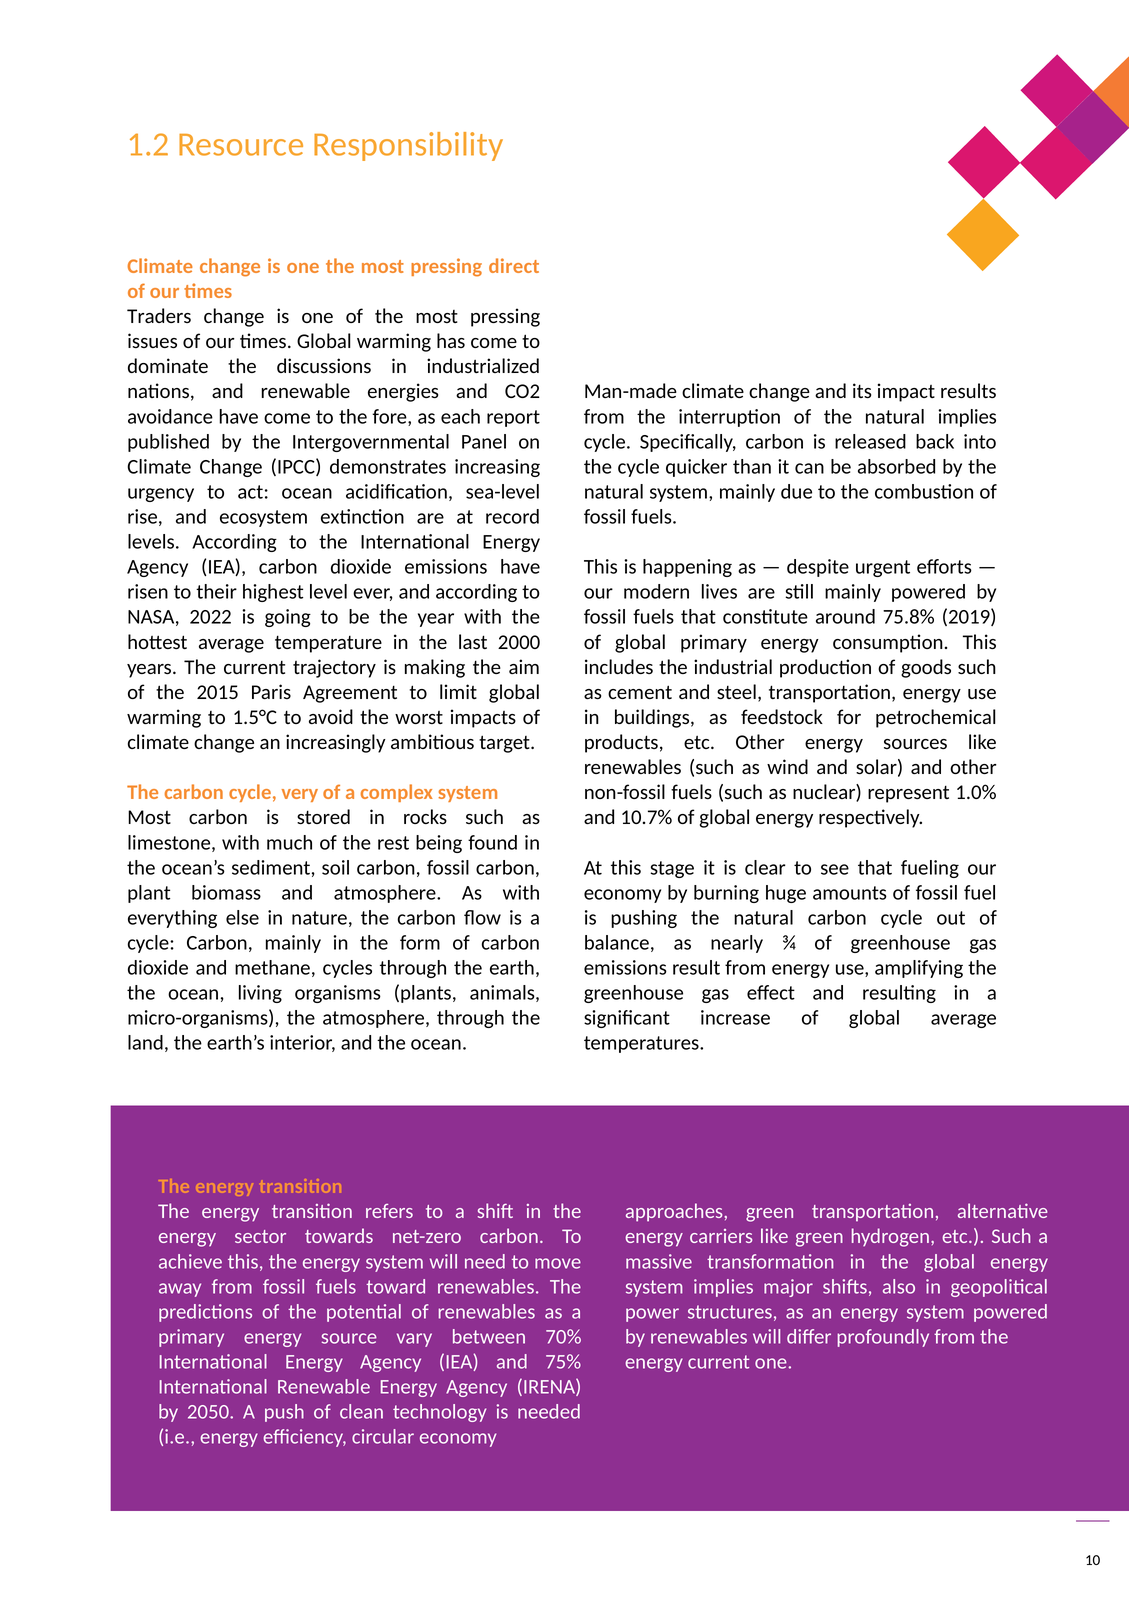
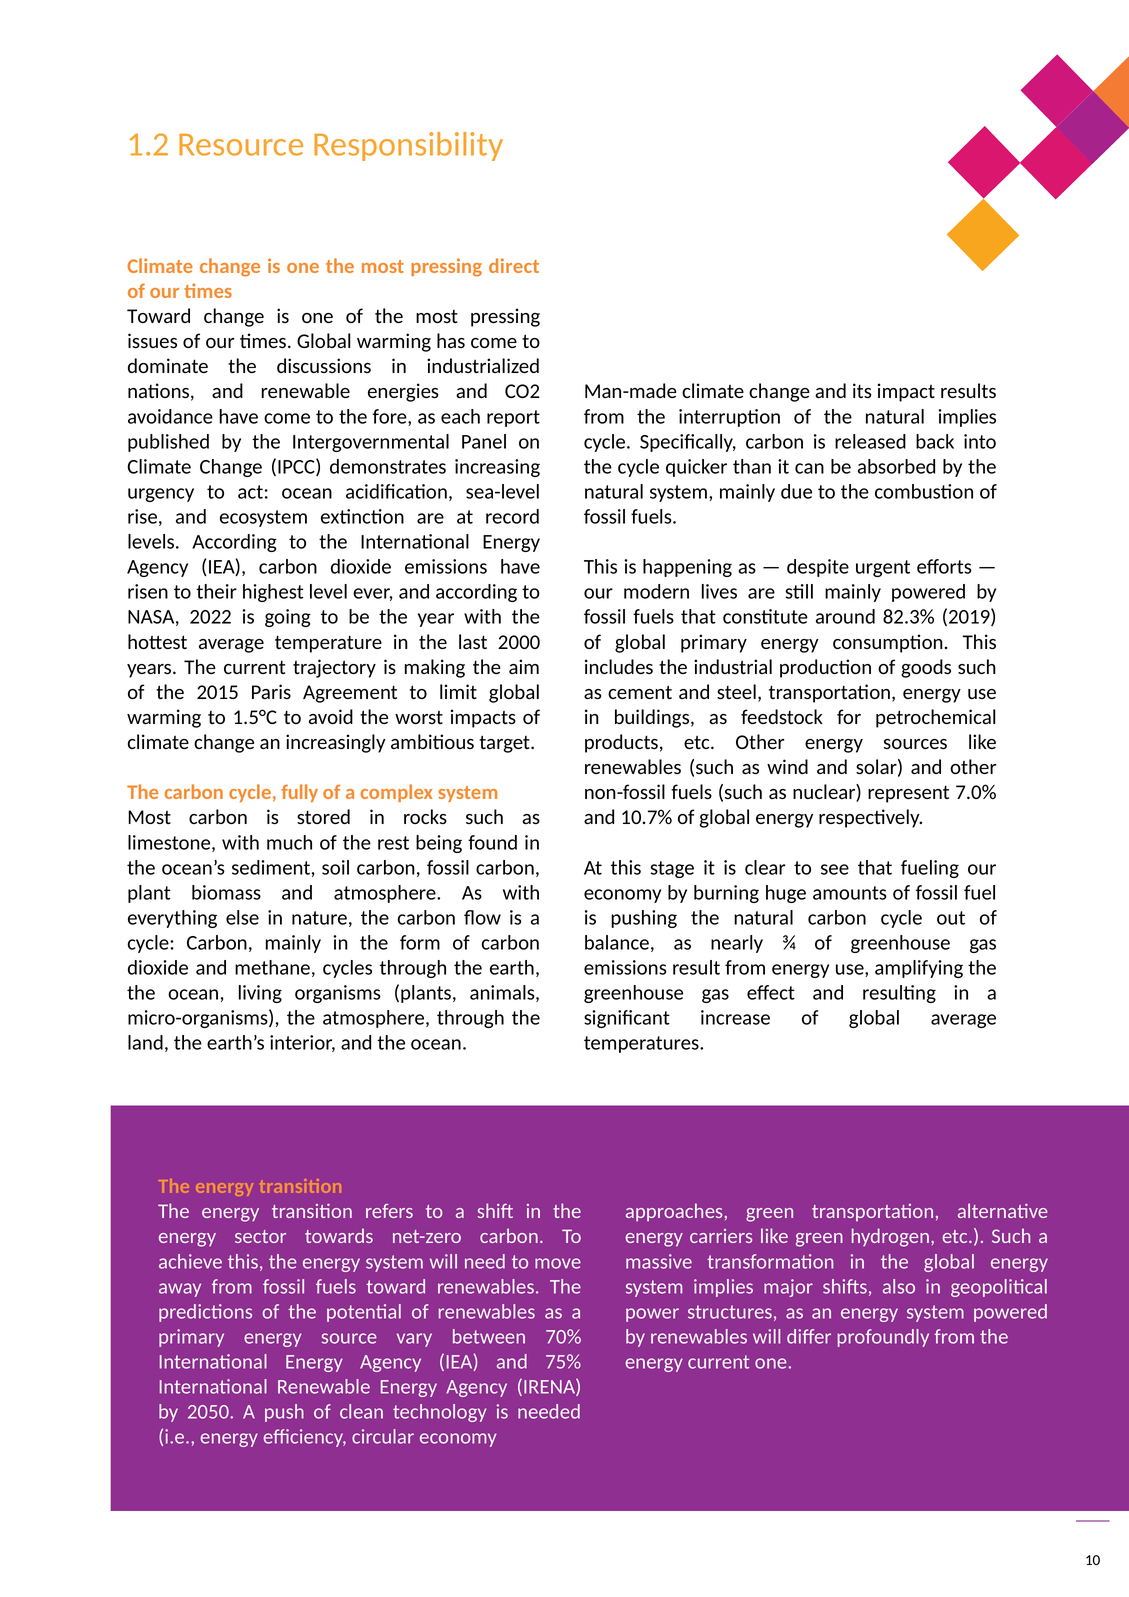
Traders at (159, 316): Traders -> Toward
75.8%: 75.8% -> 82.3%
very: very -> fully
1.0%: 1.0% -> 7.0%
